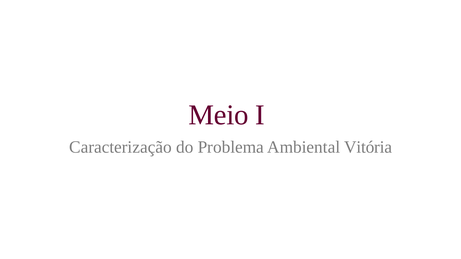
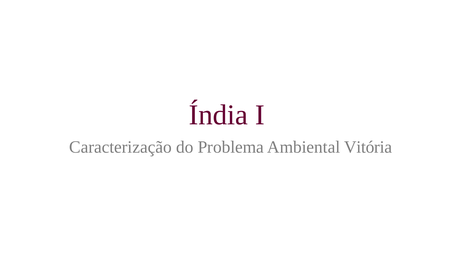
Meio: Meio -> Índia
